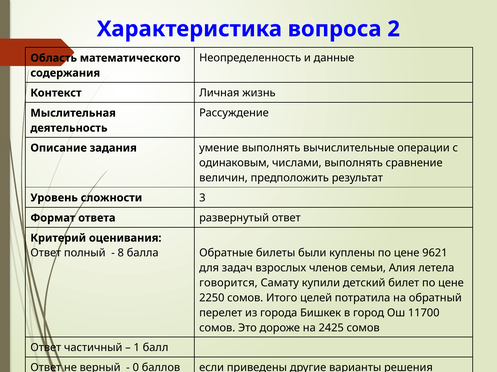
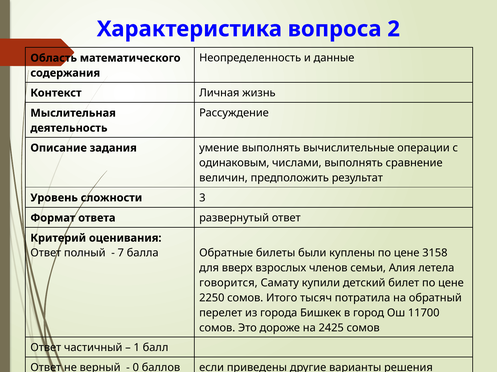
8: 8 -> 7
9621: 9621 -> 3158
задач: задач -> вверх
целей: целей -> тысяч
